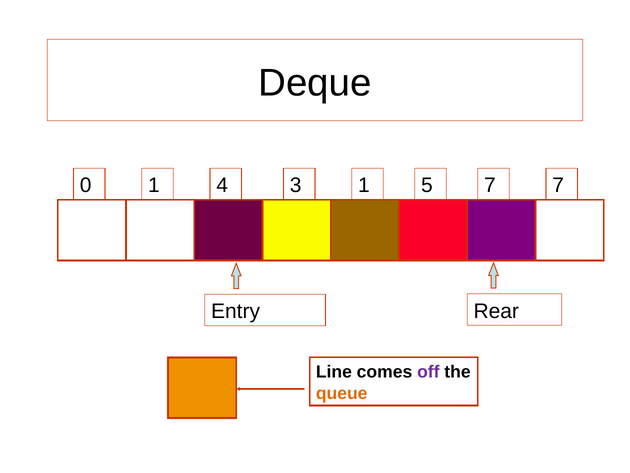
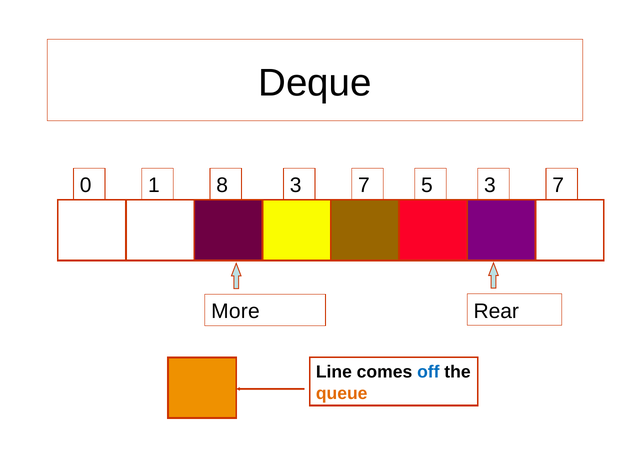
4: 4 -> 8
1 at (364, 185): 1 -> 7
5 7: 7 -> 3
Entry: Entry -> More
off colour: purple -> blue
